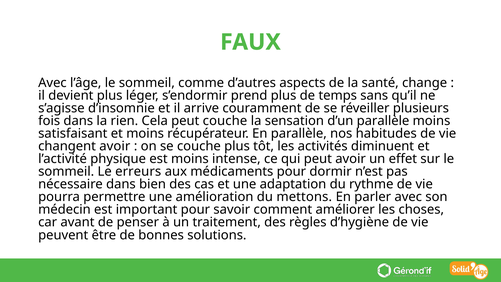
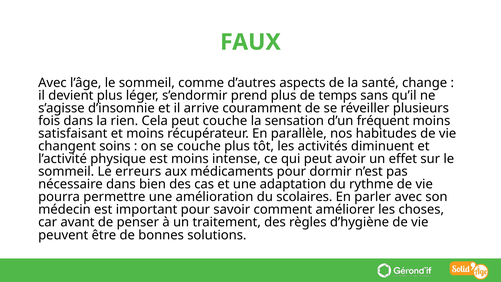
d’un parallèle: parallèle -> fréquent
changent avoir: avoir -> soins
mettons: mettons -> scolaires
